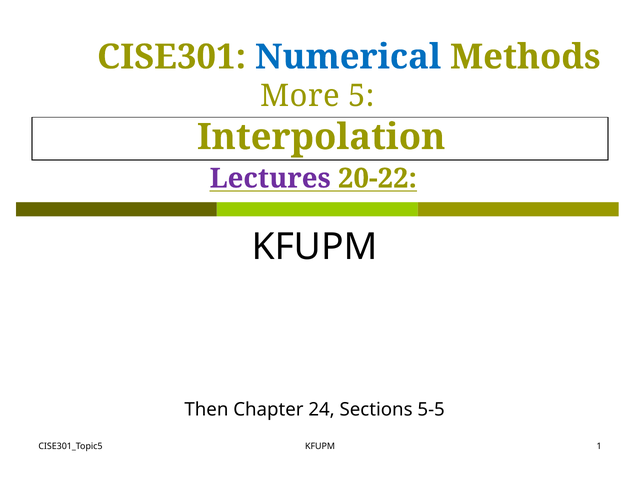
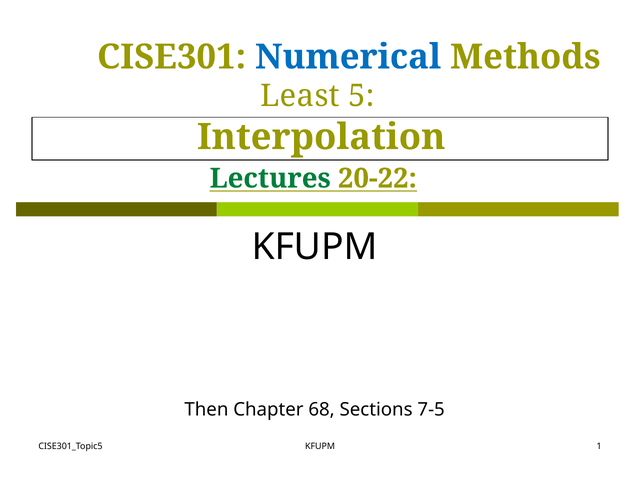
More: More -> Least
Lectures colour: purple -> green
24: 24 -> 68
5-5: 5-5 -> 7-5
